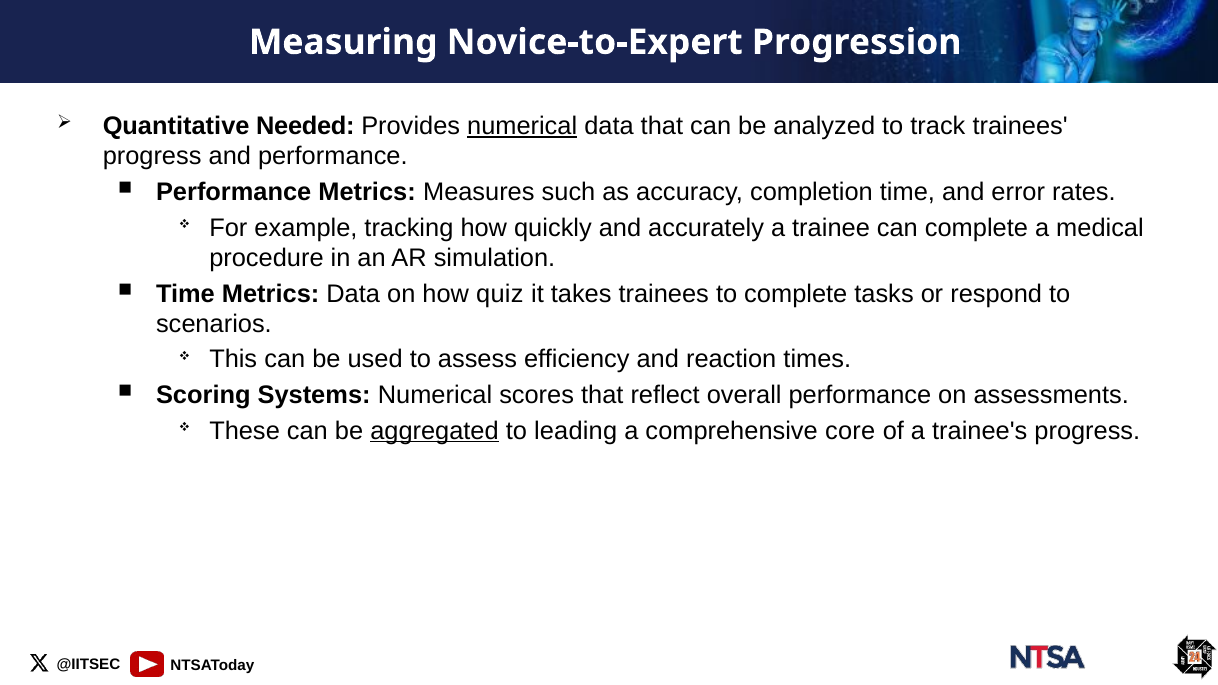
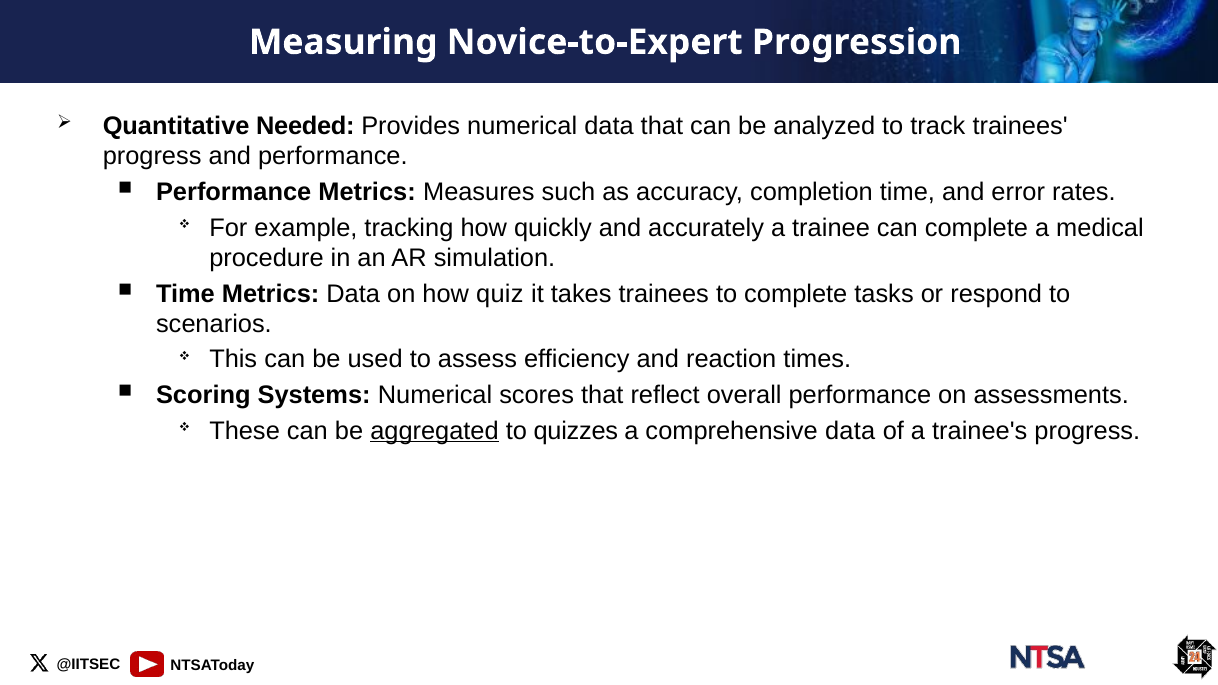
numerical at (522, 126) underline: present -> none
leading: leading -> quizzes
comprehensive core: core -> data
